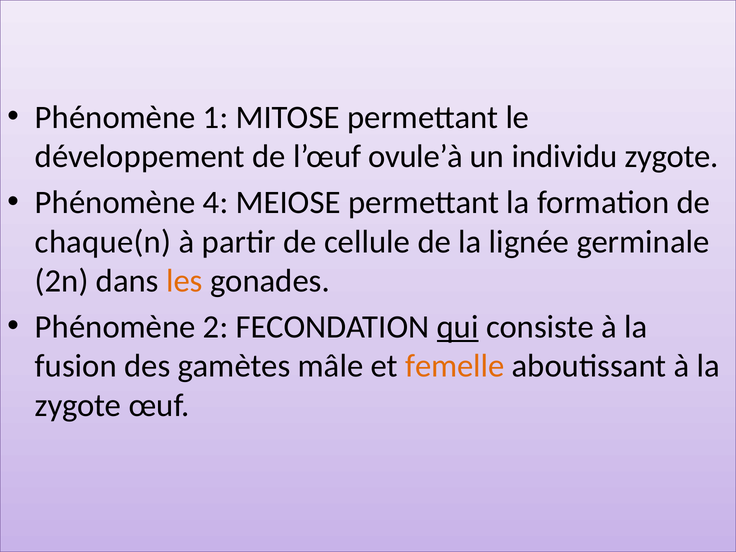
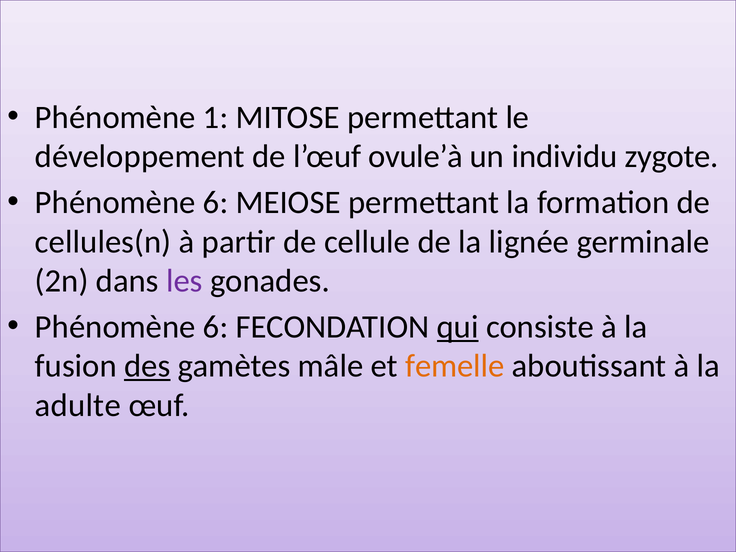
4 at (216, 202): 4 -> 6
chaque(n: chaque(n -> cellules(n
les colour: orange -> purple
2 at (216, 327): 2 -> 6
des underline: none -> present
zygote at (78, 405): zygote -> adulte
